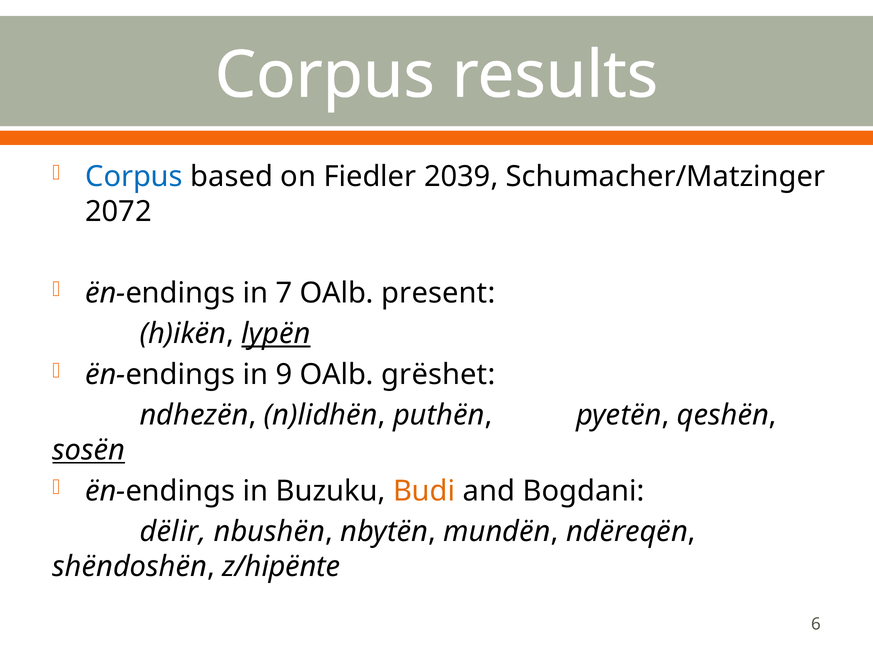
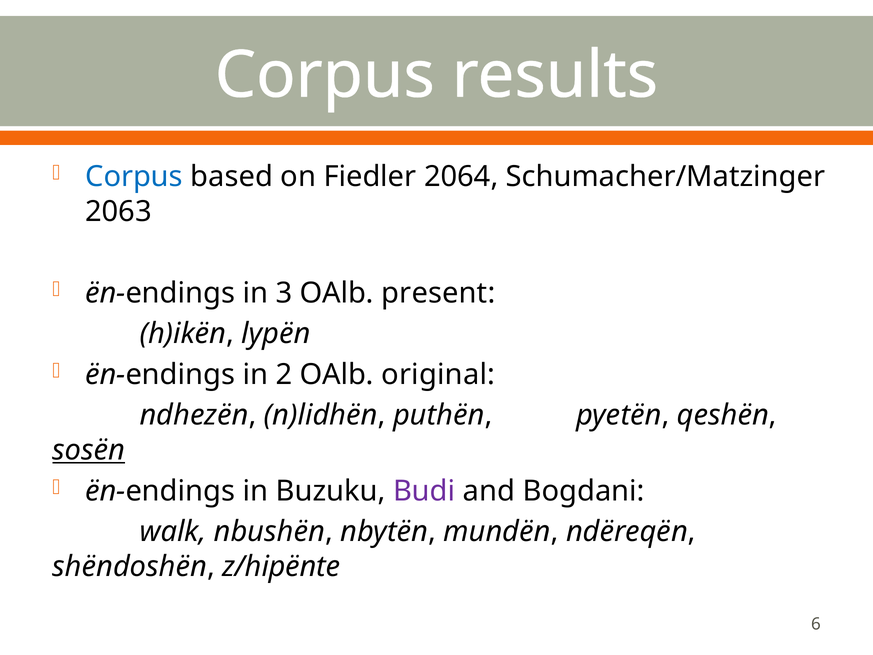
2039: 2039 -> 2064
2072: 2072 -> 2063
7: 7 -> 3
lypën underline: present -> none
9: 9 -> 2
grëshet: grëshet -> original
Budi colour: orange -> purple
dëlir: dëlir -> walk
